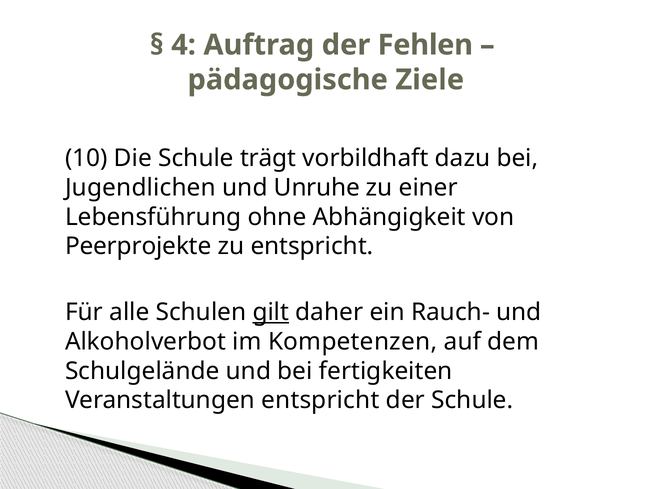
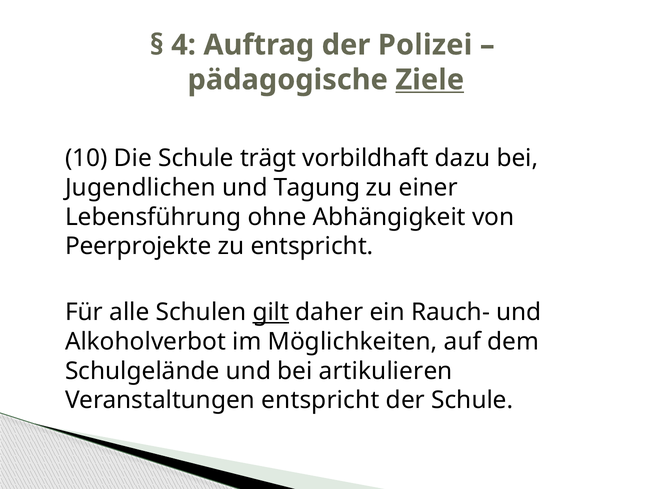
Fehlen: Fehlen -> Polizei
Ziele underline: none -> present
Unruhe: Unruhe -> Tagung
Kompetenzen: Kompetenzen -> Möglichkeiten
fertigkeiten: fertigkeiten -> artikulieren
